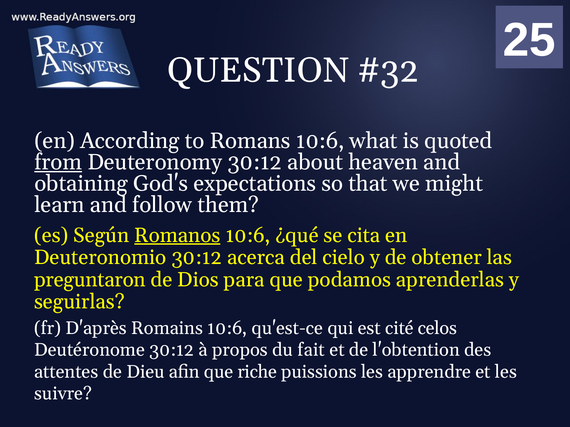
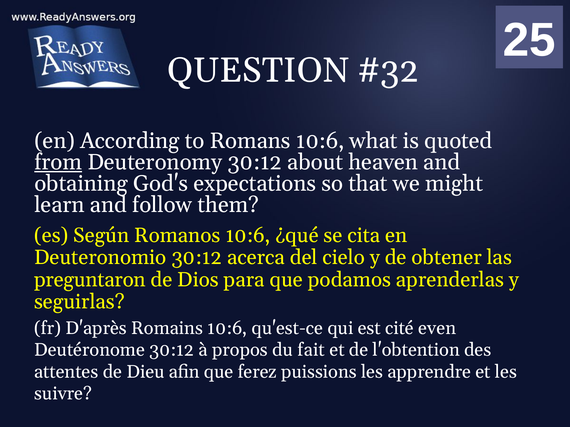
Romanos underline: present -> none
celos: celos -> even
riche: riche -> ferez
